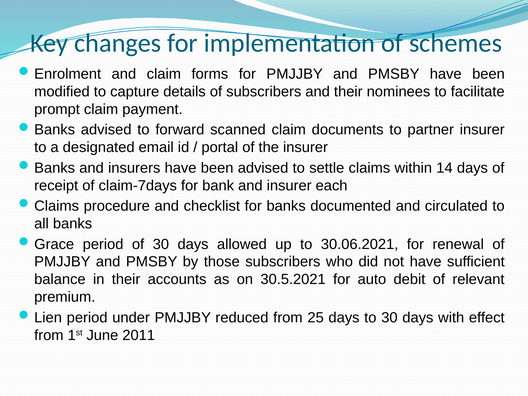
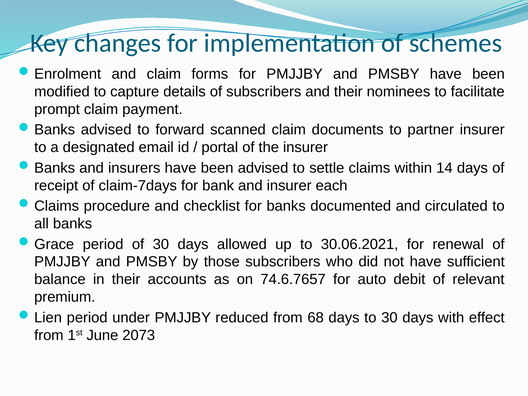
30.5.2021: 30.5.2021 -> 74.6.7657
25: 25 -> 68
2011: 2011 -> 2073
